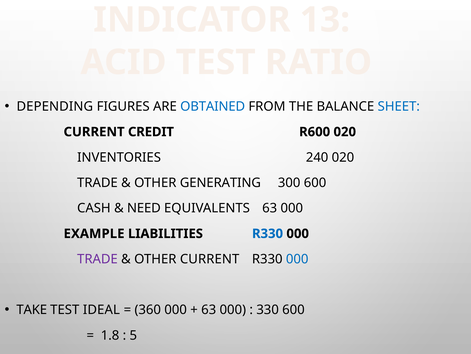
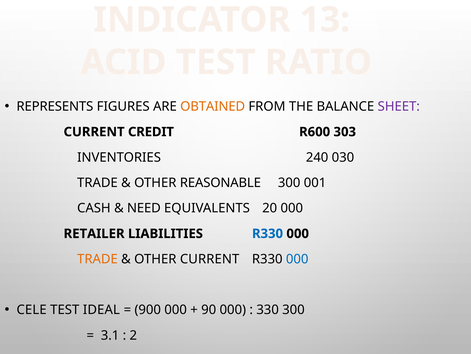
DEPENDING: DEPENDING -> REPRESENTS
OBTAINED colour: blue -> orange
SHEET colour: blue -> purple
R600 020: 020 -> 303
240 020: 020 -> 030
GENERATING: GENERATING -> REASONABLE
300 600: 600 -> 001
EQUIVALENTS 63: 63 -> 20
EXAMPLE: EXAMPLE -> RETAILER
TRADE at (97, 259) colour: purple -> orange
TAKE: TAKE -> CELE
360: 360 -> 900
63 at (209, 309): 63 -> 90
330 600: 600 -> 300
1.8: 1.8 -> 3.1
5: 5 -> 2
